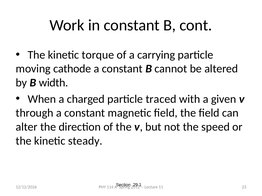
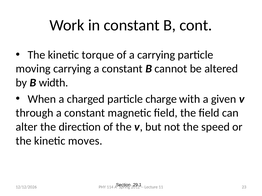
moving cathode: cathode -> carrying
traced: traced -> charge
steady: steady -> moves
